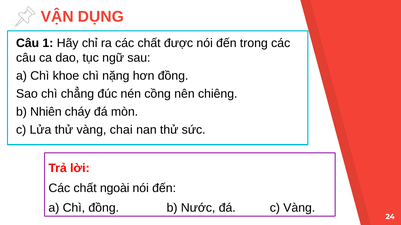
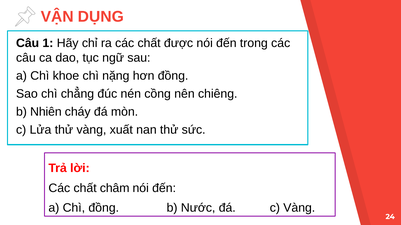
chai: chai -> xuất
ngoài: ngoài -> châm
